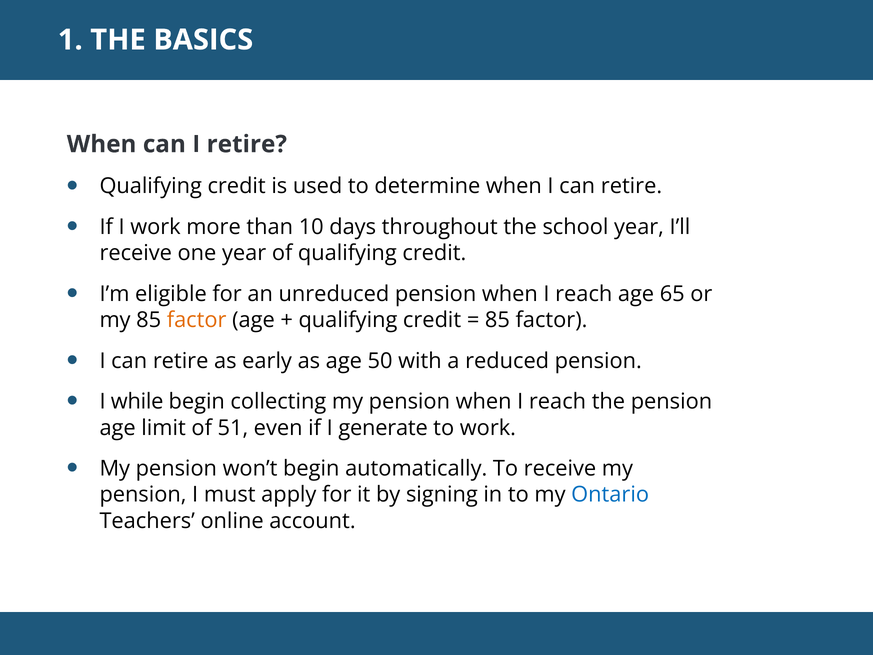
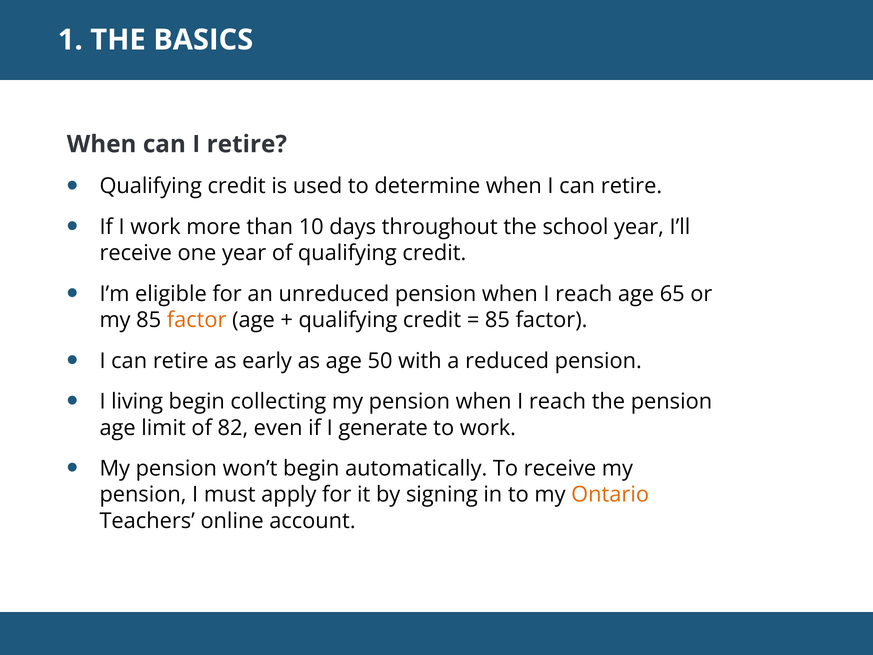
while: while -> living
51: 51 -> 82
Ontario colour: blue -> orange
